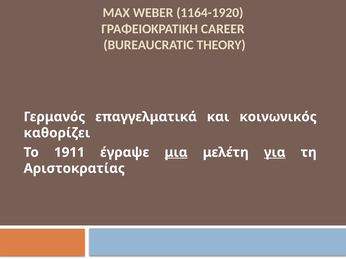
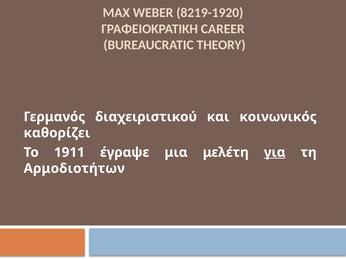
1164-1920: 1164-1920 -> 8219-1920
επαγγελματικά: επαγγελματικά -> διαχειριστικού
μια underline: present -> none
Αριστοκρατίας: Αριστοκρατίας -> Αρμοδιοτήτων
